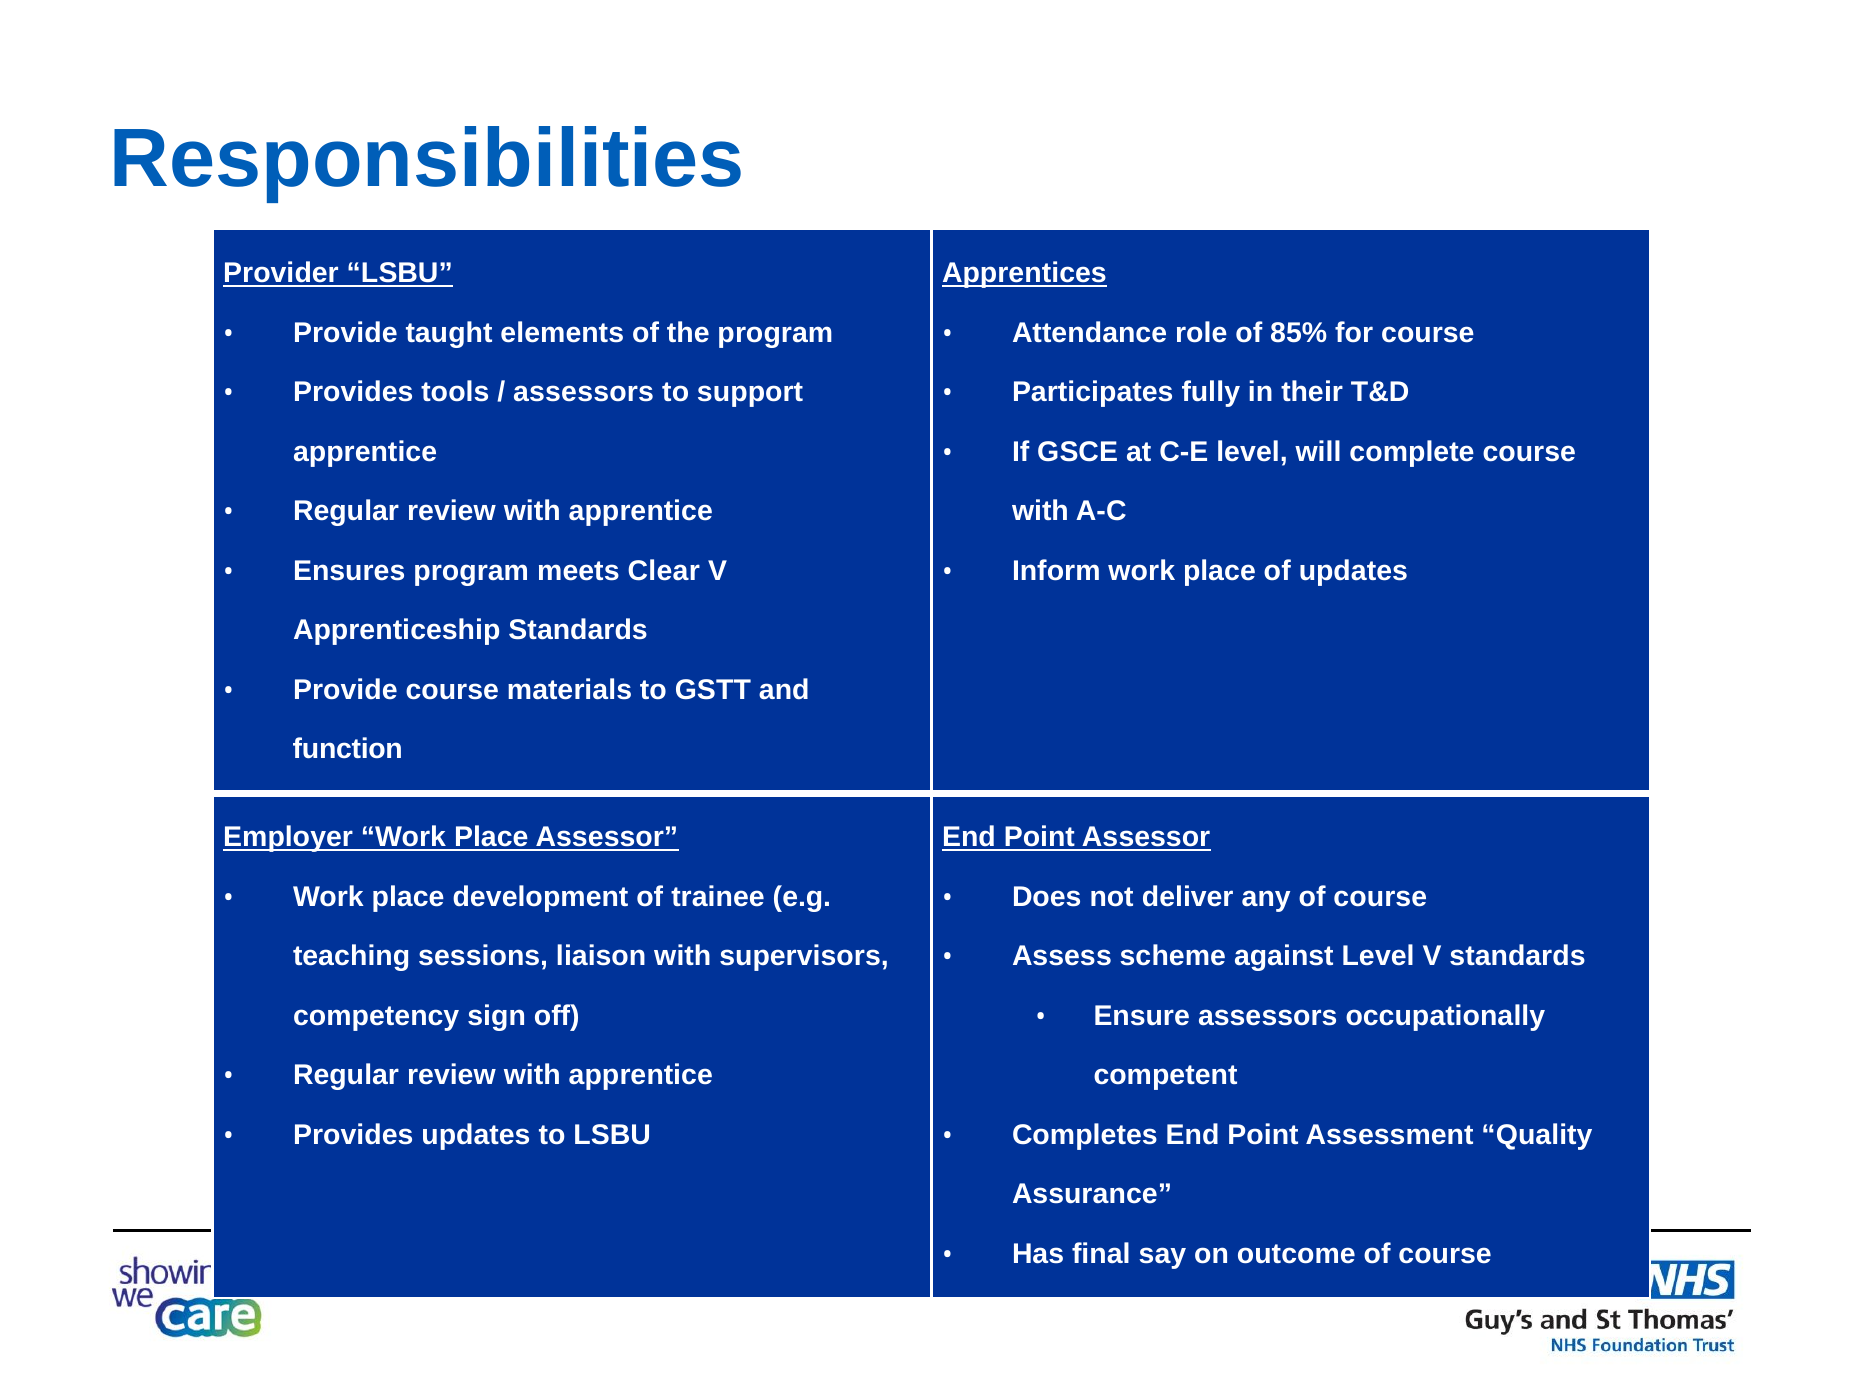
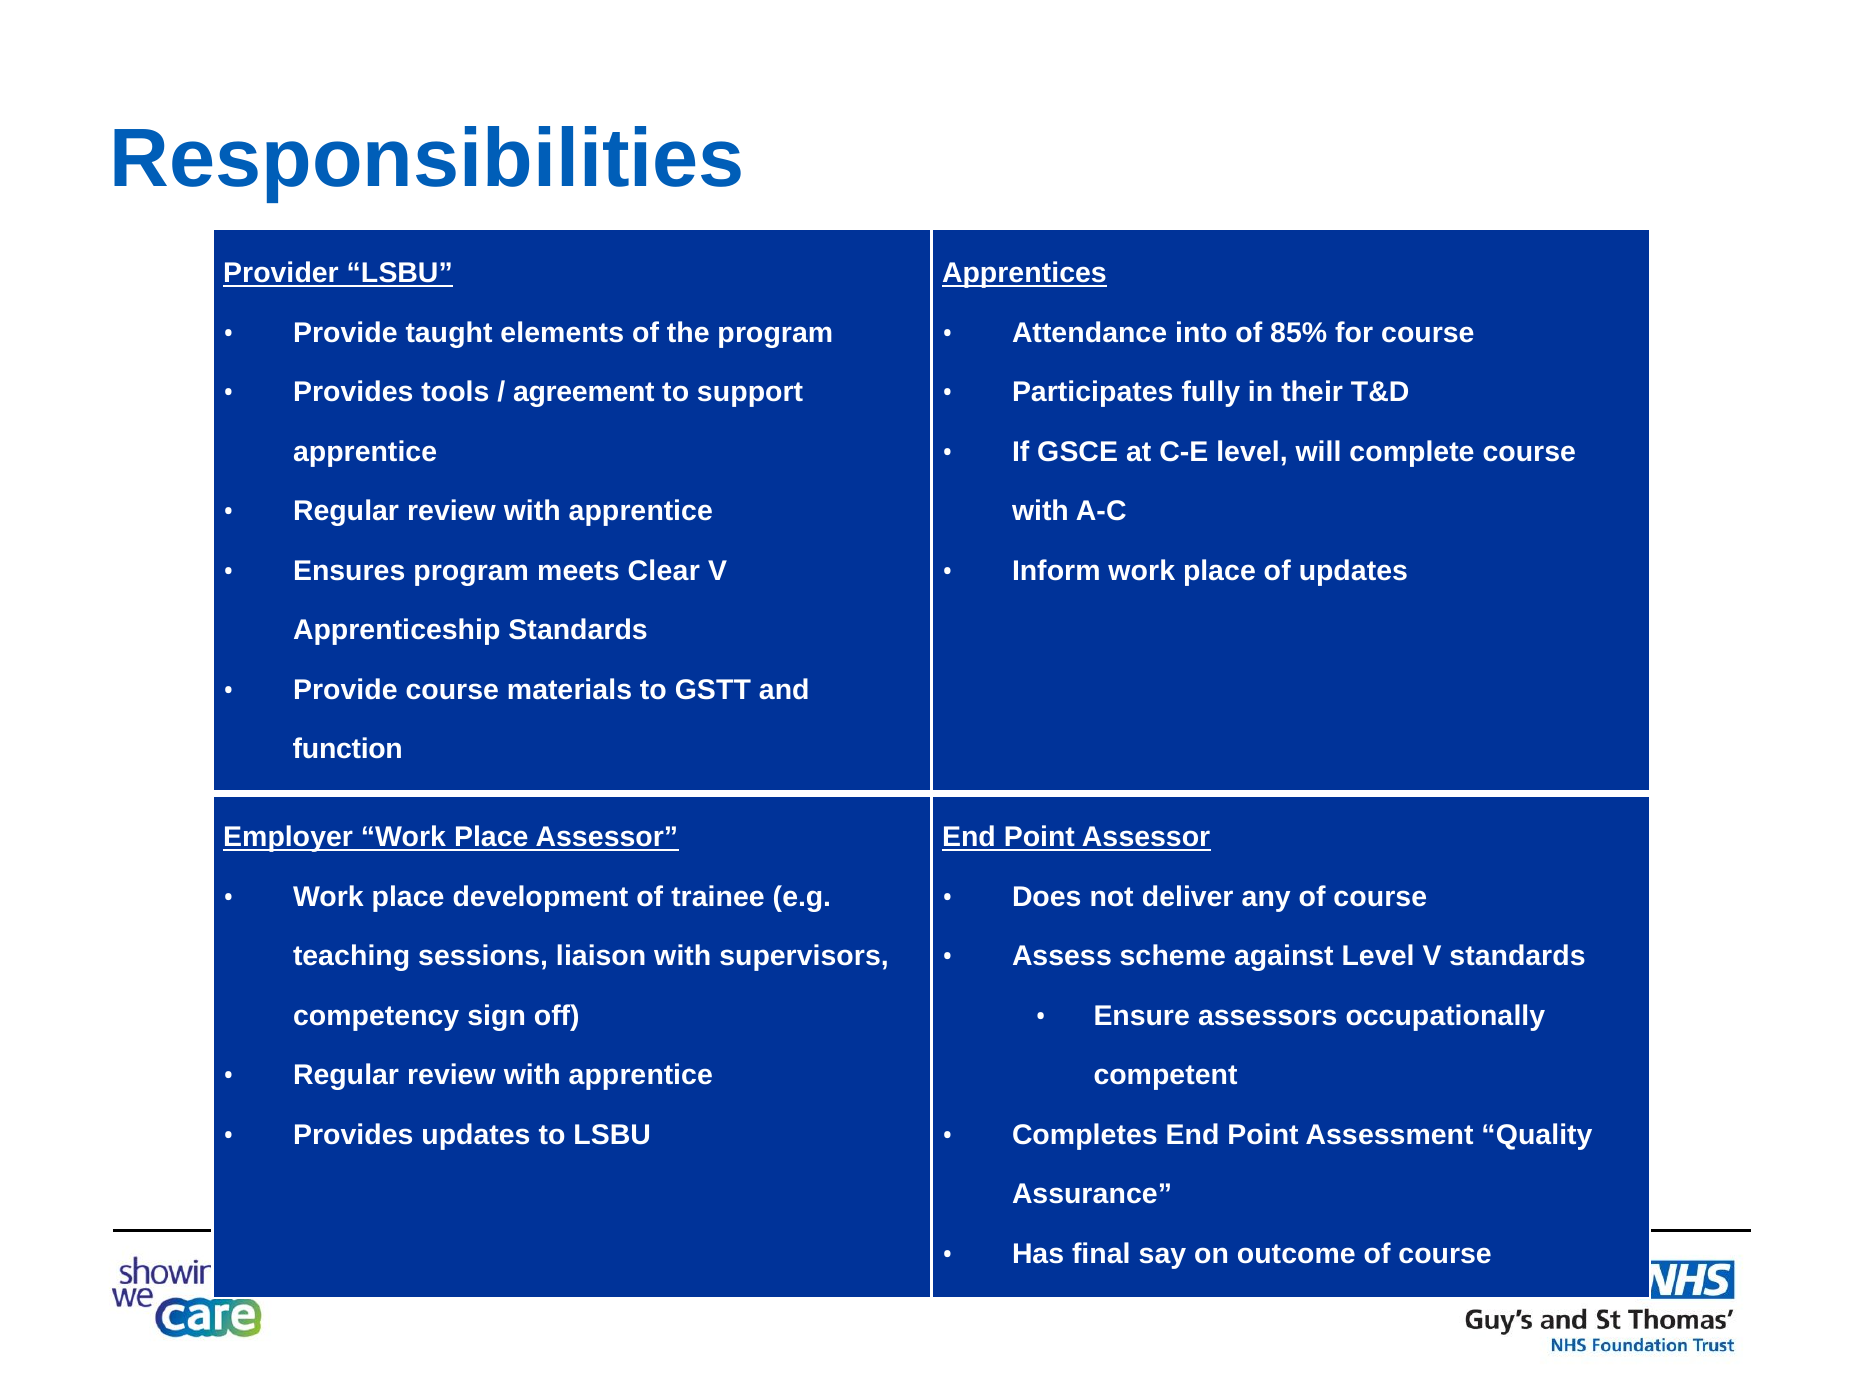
role: role -> into
assessors at (584, 392): assessors -> agreement
